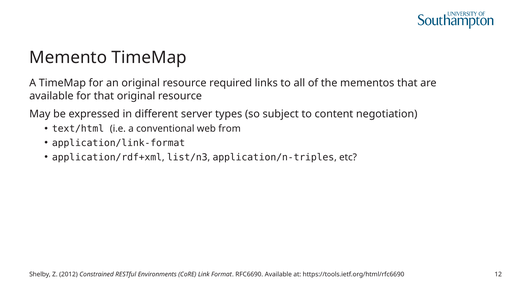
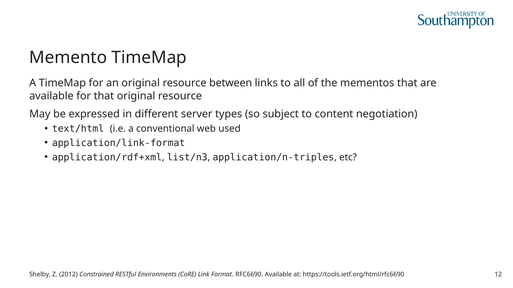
required: required -> between
from: from -> used
